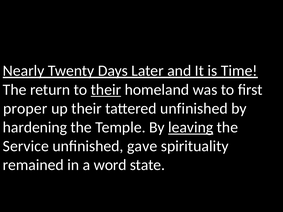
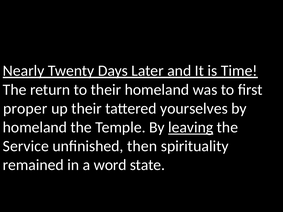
their at (106, 90) underline: present -> none
tattered unfinished: unfinished -> yourselves
hardening at (35, 127): hardening -> homeland
gave: gave -> then
